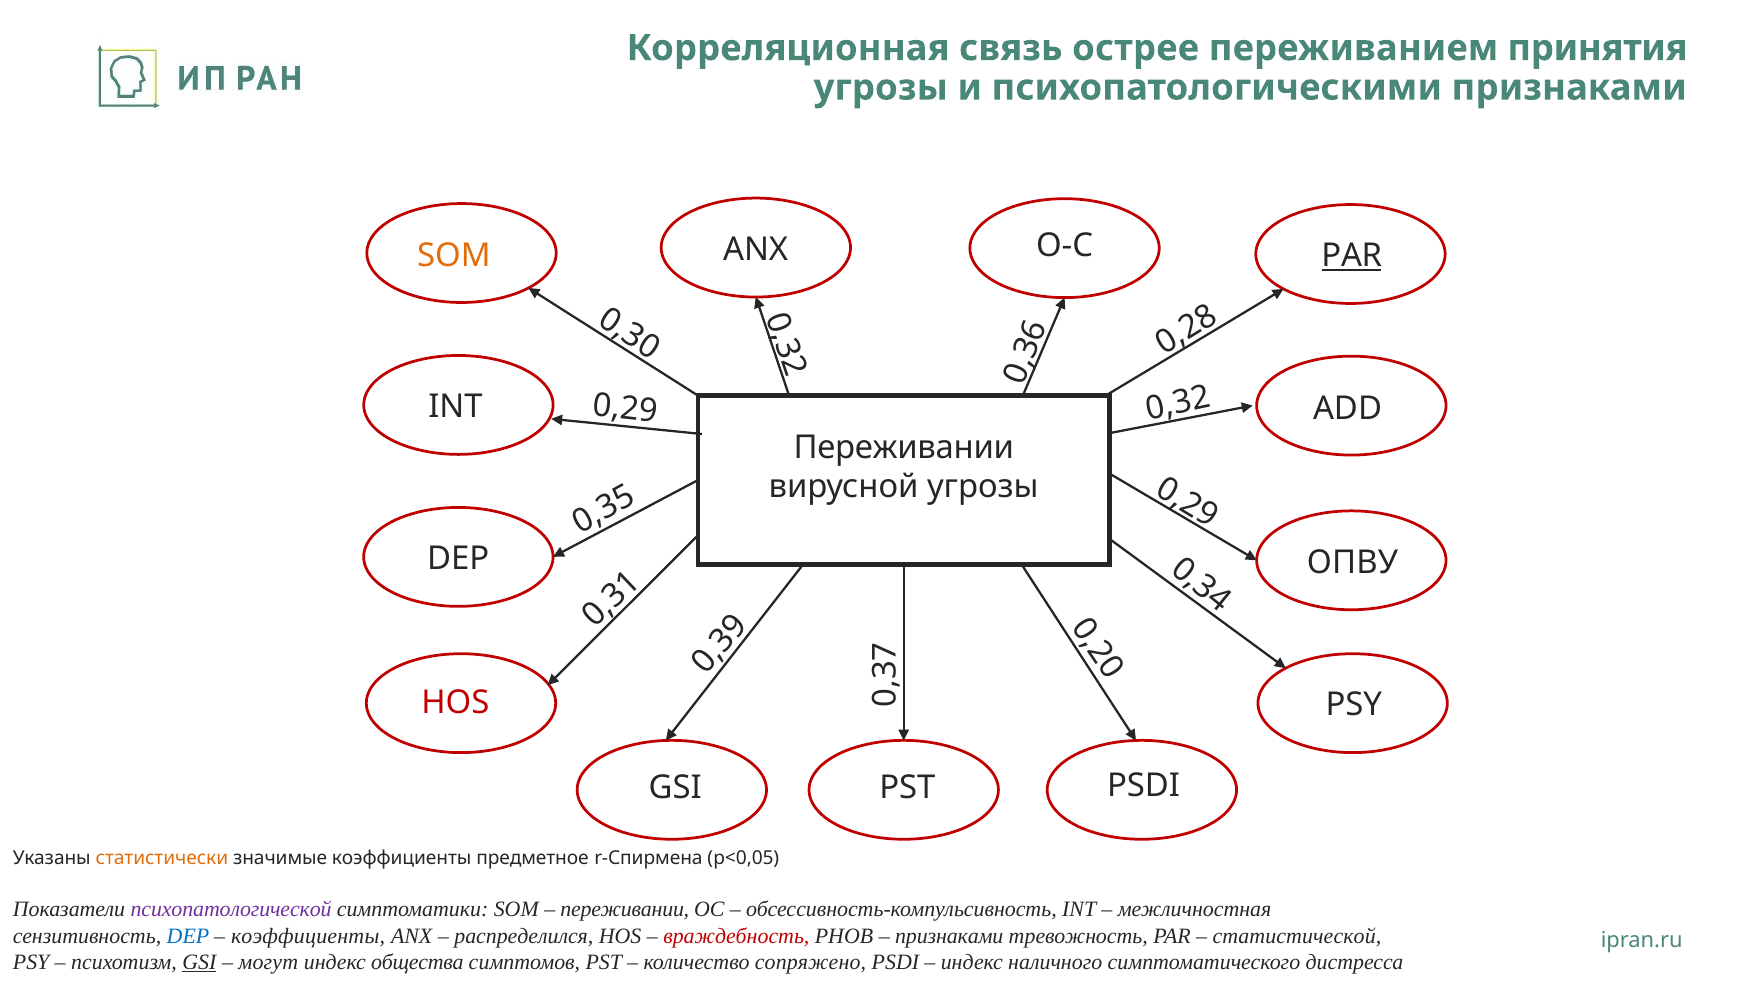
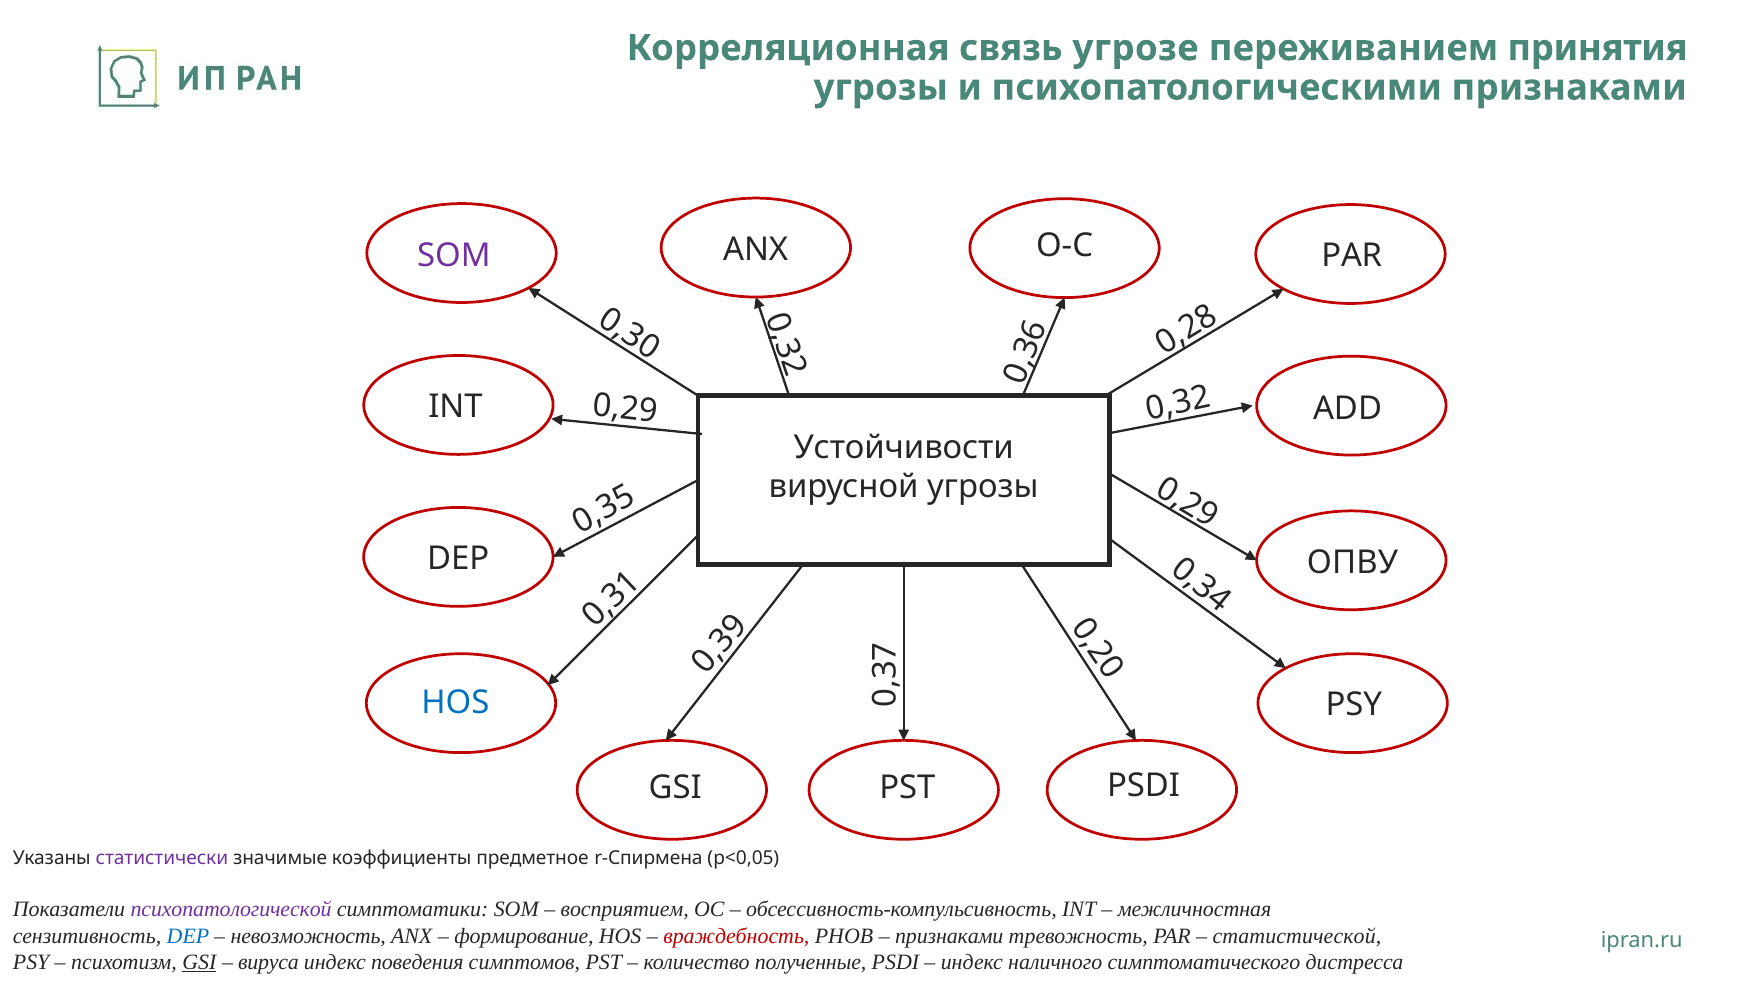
острее: острее -> угрозе
SOM at (454, 256) colour: orange -> purple
PAR at (1352, 256) underline: present -> none
Переживании at (904, 447): Переживании -> Устойчивости
HOS at (455, 703) colour: red -> blue
статистически colour: orange -> purple
переживании at (625, 910): переживании -> восприятием
коэффициенты at (308, 936): коэффициенты -> невозможность
распределился: распределился -> формирование
могут: могут -> вируса
общества: общества -> поведения
сопряжено: сопряжено -> полученные
